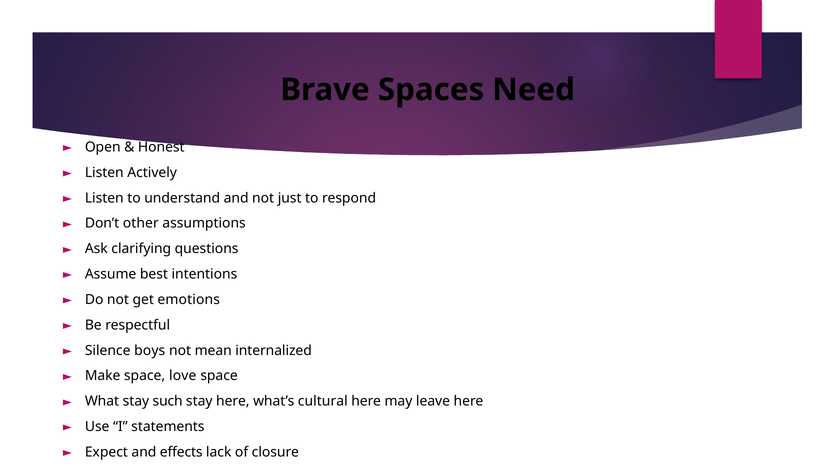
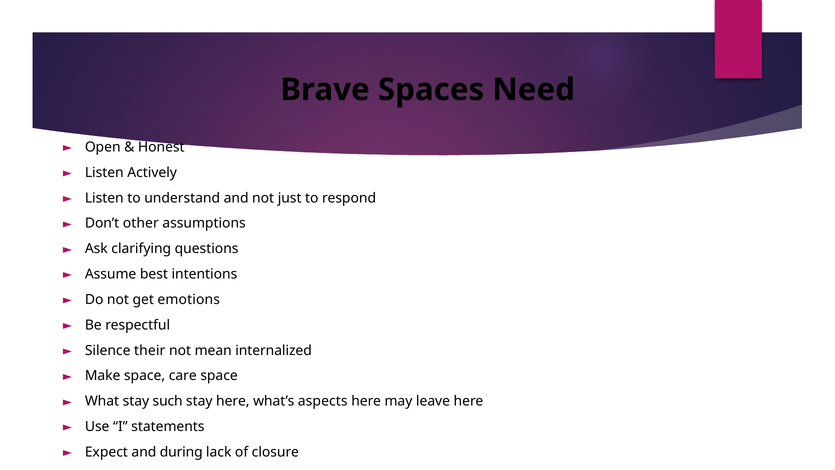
boys: boys -> their
love: love -> care
cultural: cultural -> aspects
effects: effects -> during
